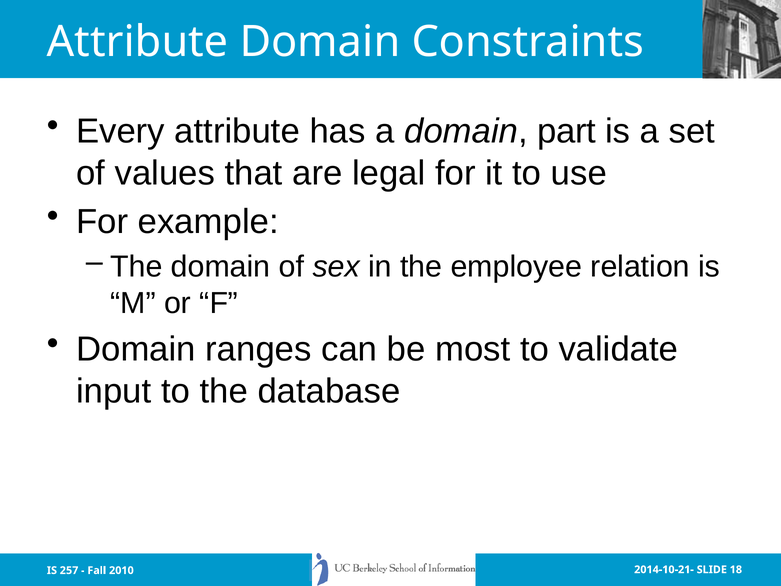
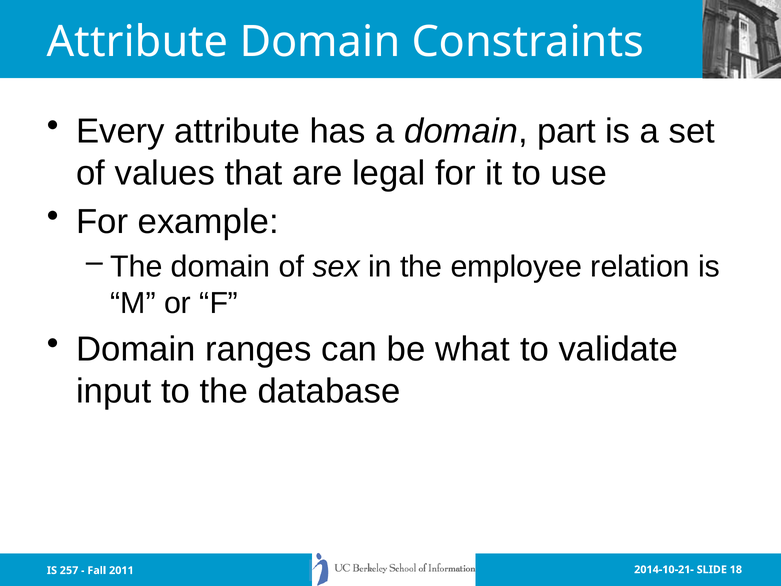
most: most -> what
2010: 2010 -> 2011
